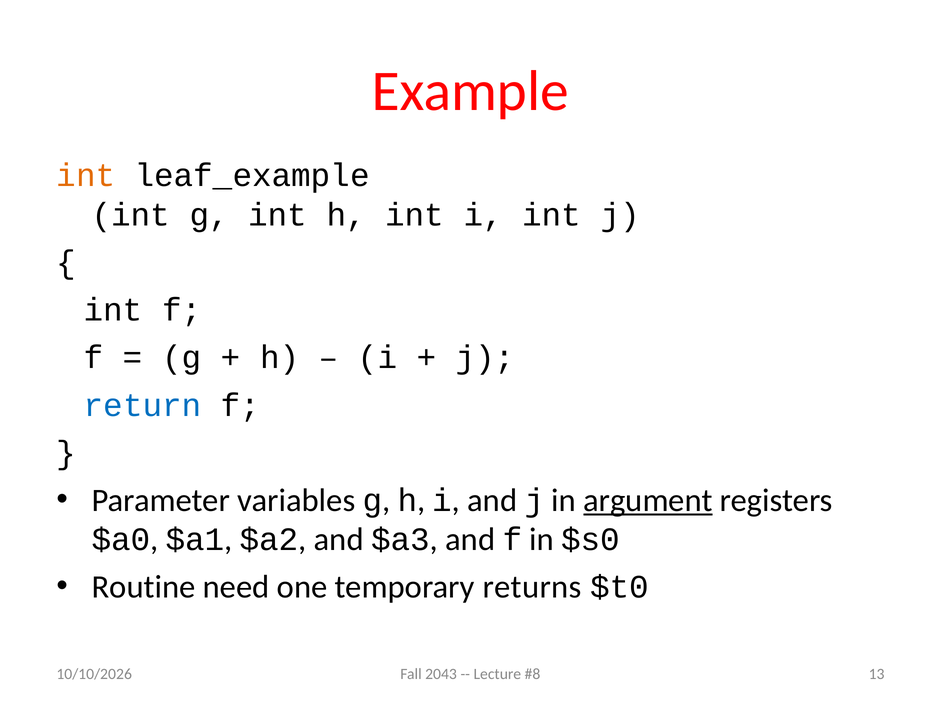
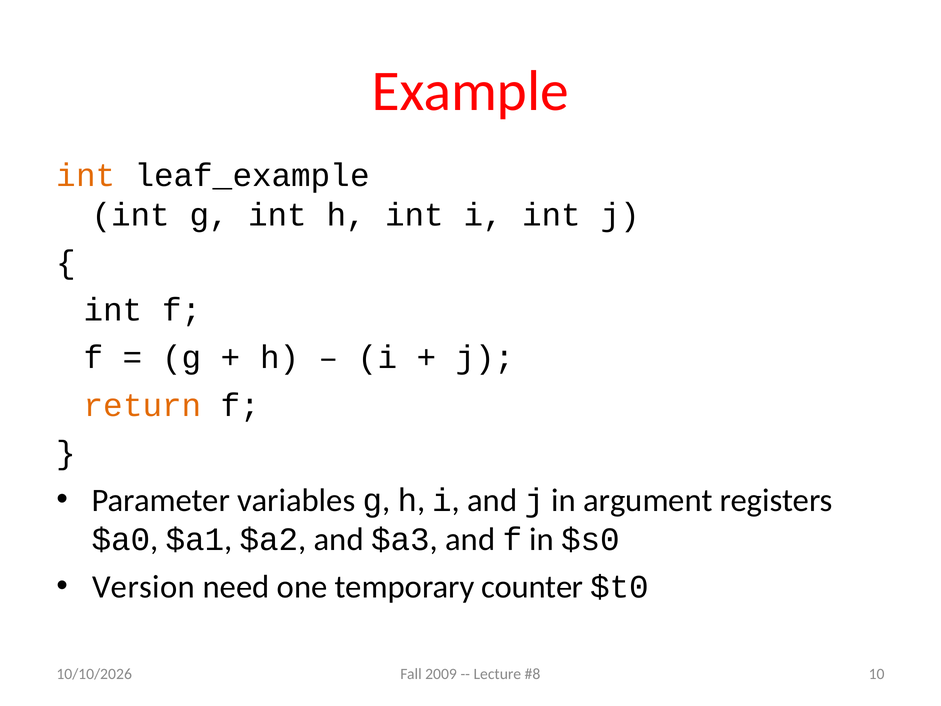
return colour: blue -> orange
argument underline: present -> none
Routine: Routine -> Version
returns: returns -> counter
2043: 2043 -> 2009
13: 13 -> 10
